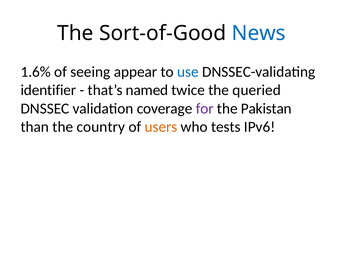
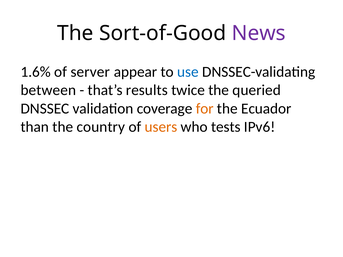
News colour: blue -> purple
seeing: seeing -> server
identifier: identifier -> between
named: named -> results
for colour: purple -> orange
Pakistan: Pakistan -> Ecuador
